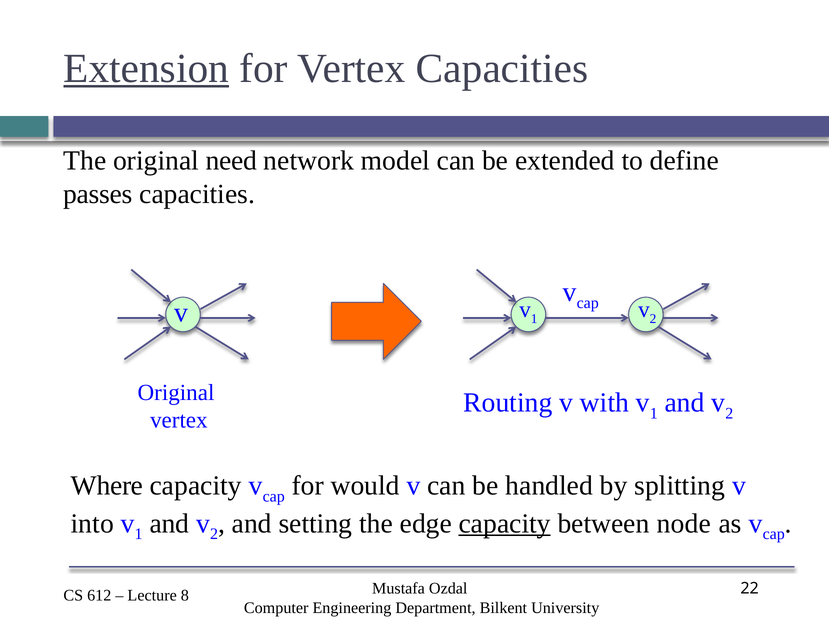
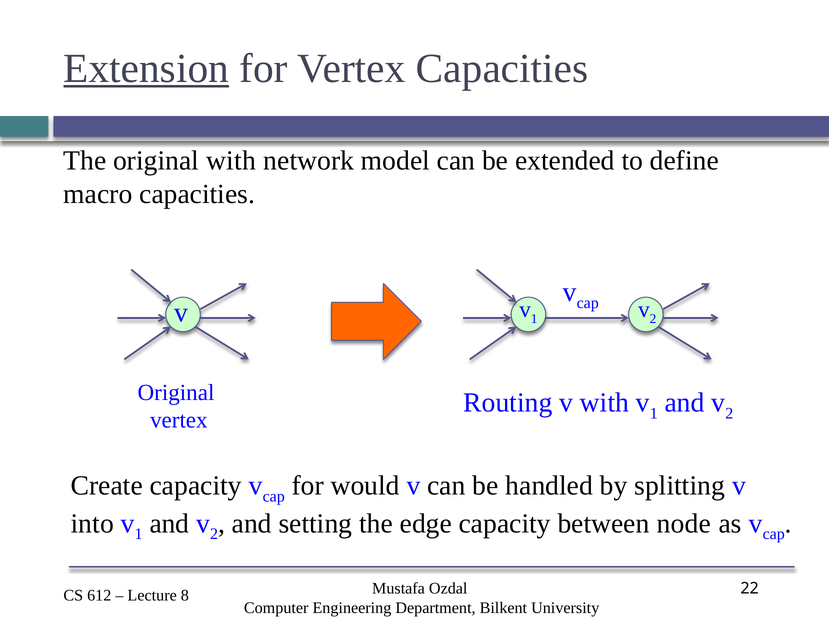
original need: need -> with
passes: passes -> macro
Where: Where -> Create
capacity at (505, 523) underline: present -> none
